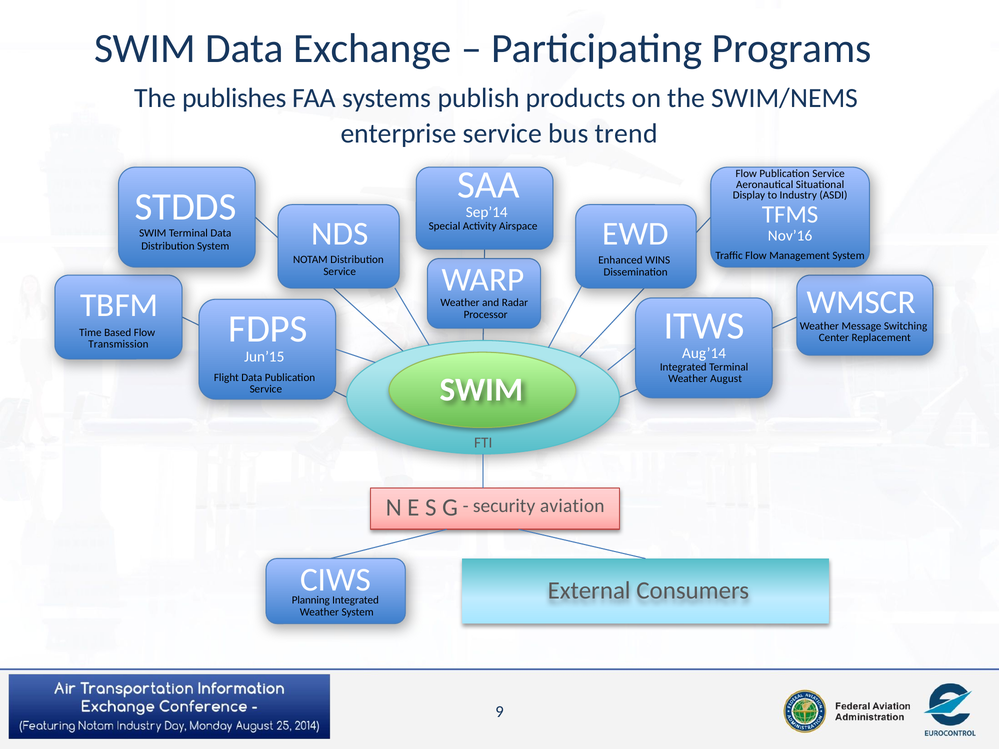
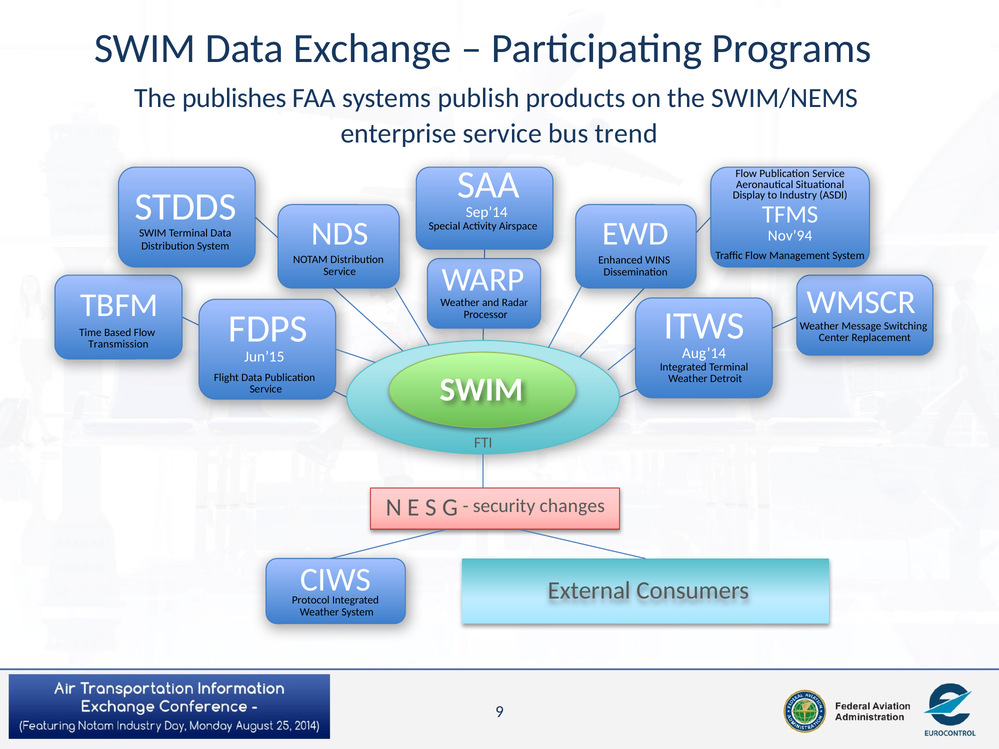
Nov’16: Nov’16 -> Nov’94
August: August -> Detroit
aviation: aviation -> changes
Planning: Planning -> Protocol
